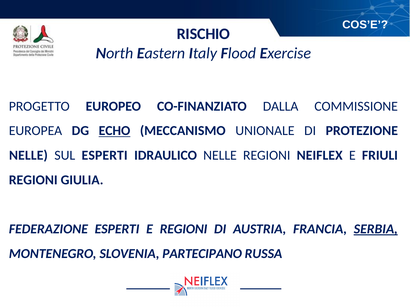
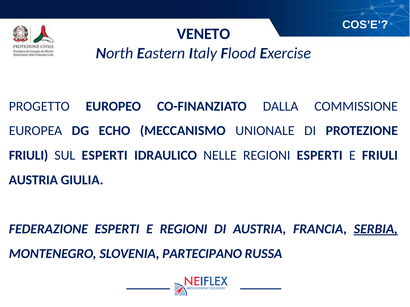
RISCHIO: RISCHIO -> VENETO
ECHO underline: present -> none
NELLE at (28, 156): NELLE -> FRIULI
REGIONI NEIFLEX: NEIFLEX -> ESPERTI
REGIONI at (33, 180): REGIONI -> AUSTRIA
